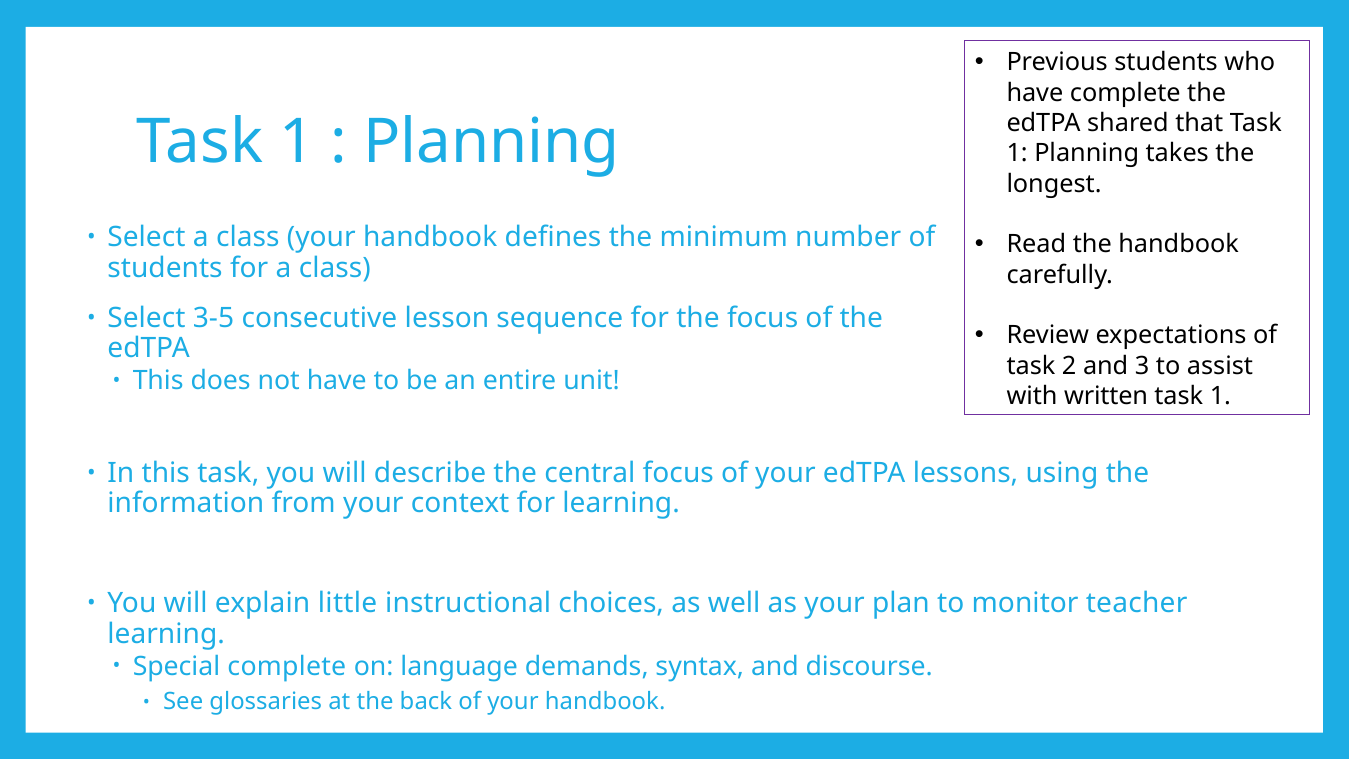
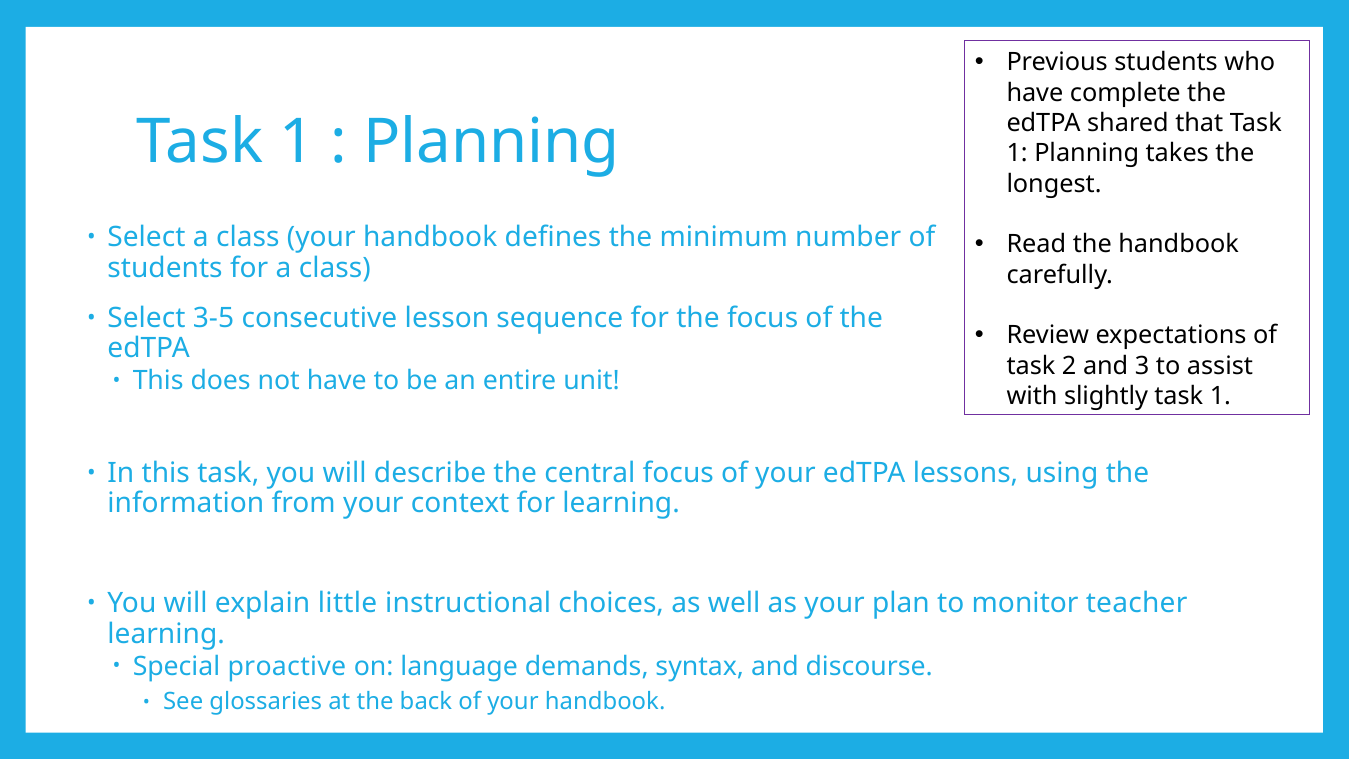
written: written -> slightly
Special complete: complete -> proactive
